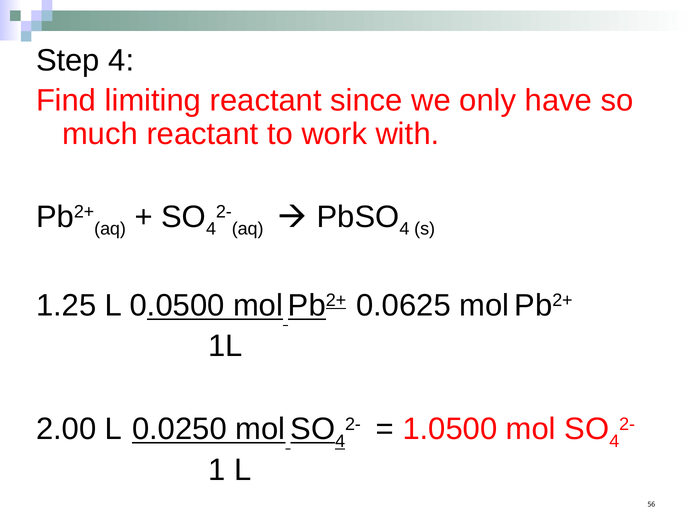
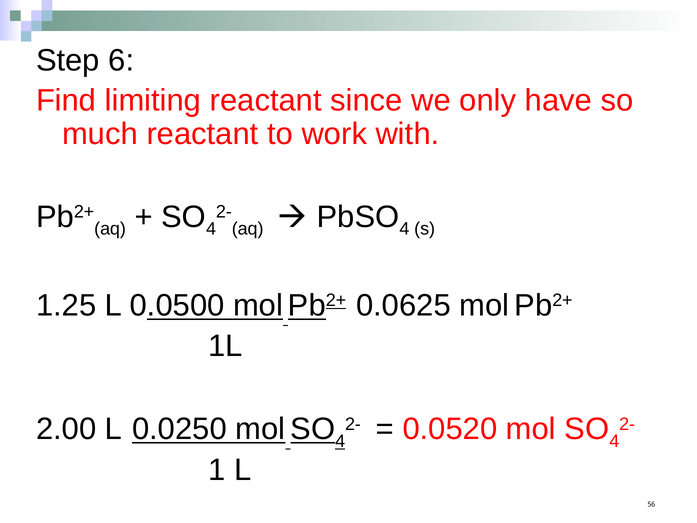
Step 4: 4 -> 6
1.0500: 1.0500 -> 0.0520
